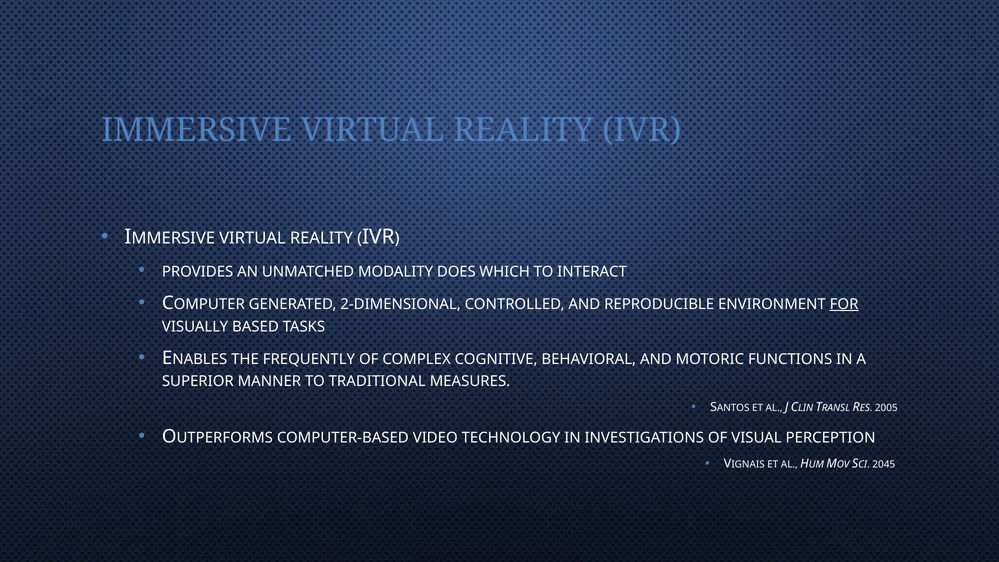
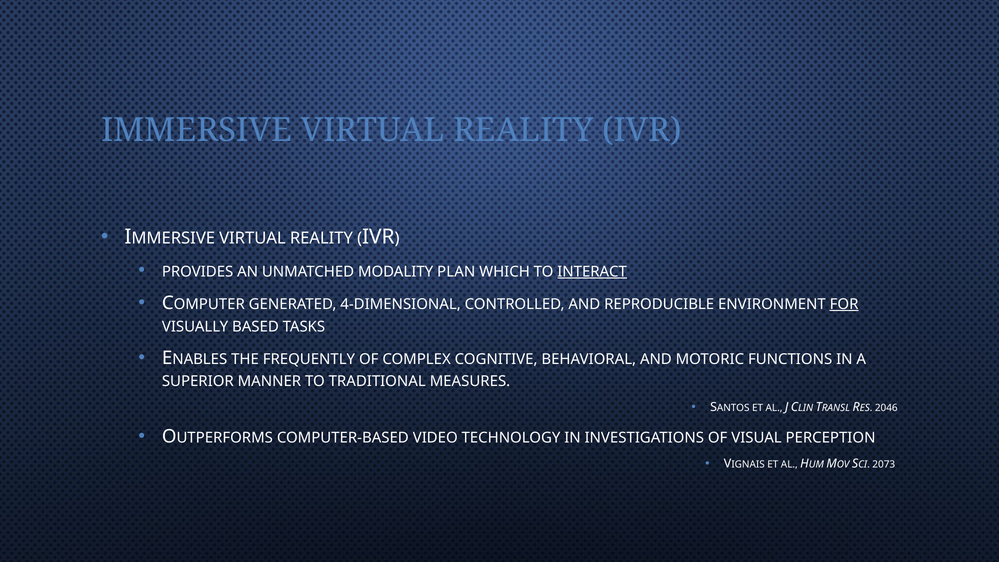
DOES: DOES -> PLAN
INTERACT underline: none -> present
2-DIMENSIONAL: 2-DIMENSIONAL -> 4-DIMENSIONAL
2005: 2005 -> 2046
2045: 2045 -> 2073
